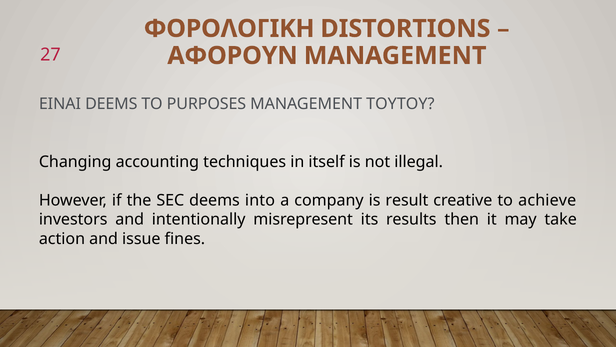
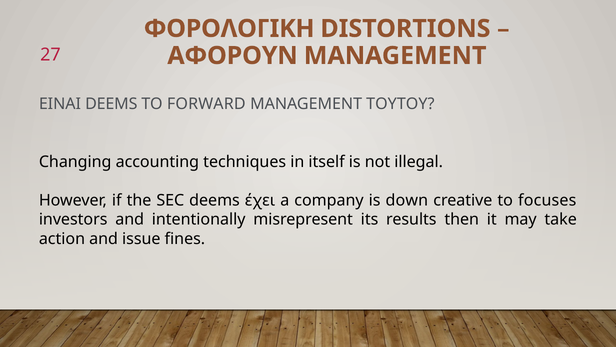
PURPOSES: PURPOSES -> FORWARD
into: into -> έχει
result: result -> down
achieve: achieve -> focuses
